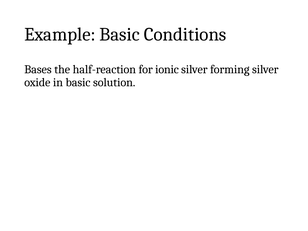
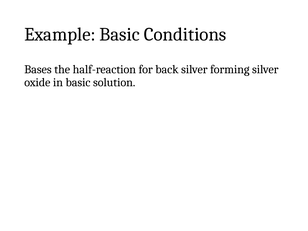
ionic: ionic -> back
